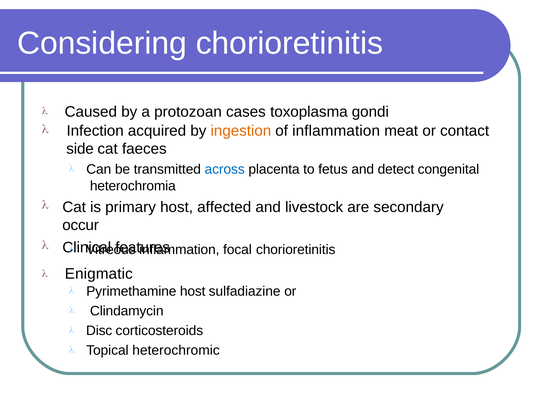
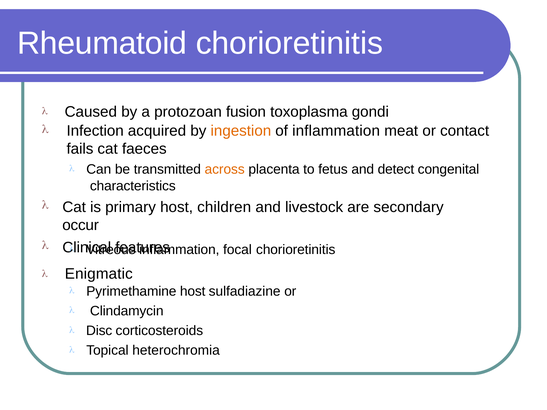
Considering: Considering -> Rheumatoid
cases: cases -> fusion
side: side -> fails
across colour: blue -> orange
heterochromia: heterochromia -> characteristics
affected: affected -> children
heterochromic: heterochromic -> heterochromia
